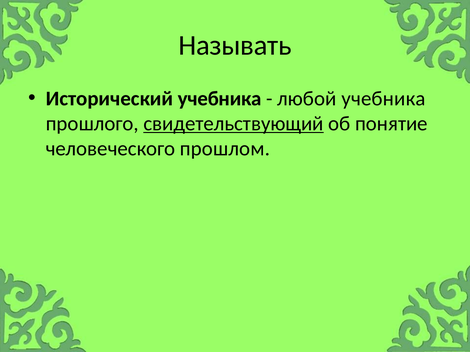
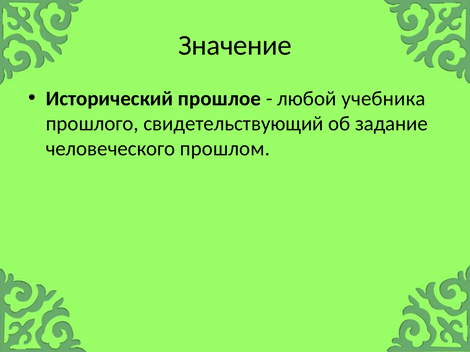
Называть: Называть -> Значение
Исторический учебника: учебника -> прошлое
свидетельствующий underline: present -> none
понятие: понятие -> задание
